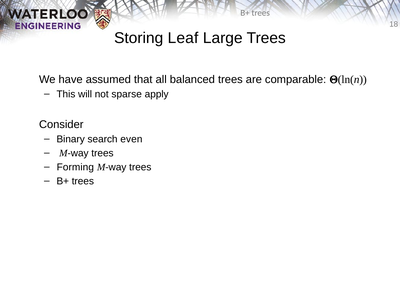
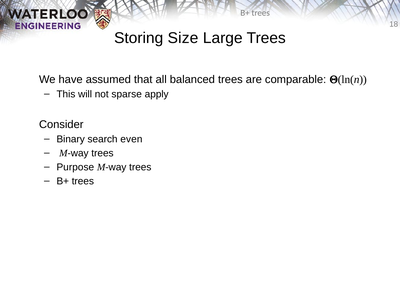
Leaf: Leaf -> Size
Forming: Forming -> Purpose
